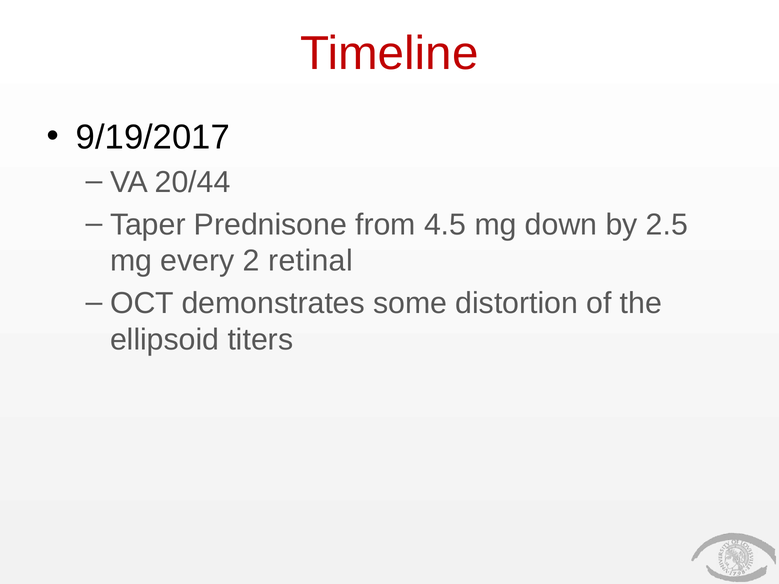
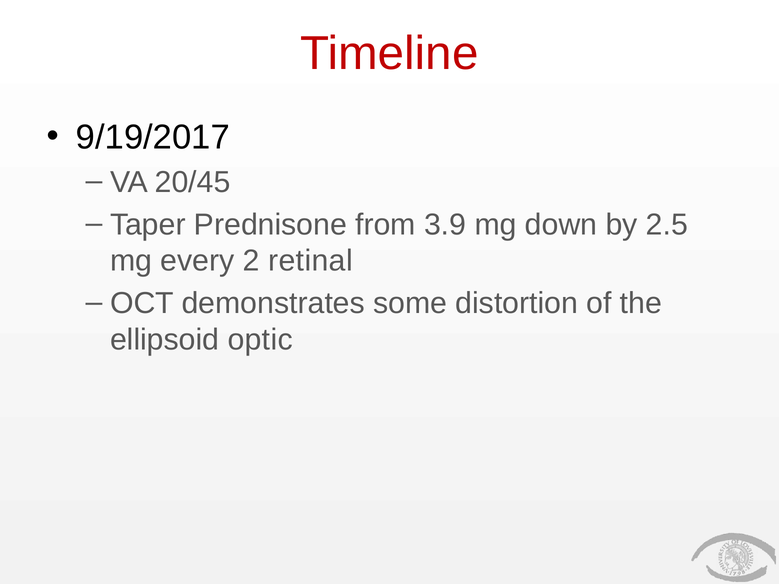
20/44: 20/44 -> 20/45
4.5: 4.5 -> 3.9
titers: titers -> optic
